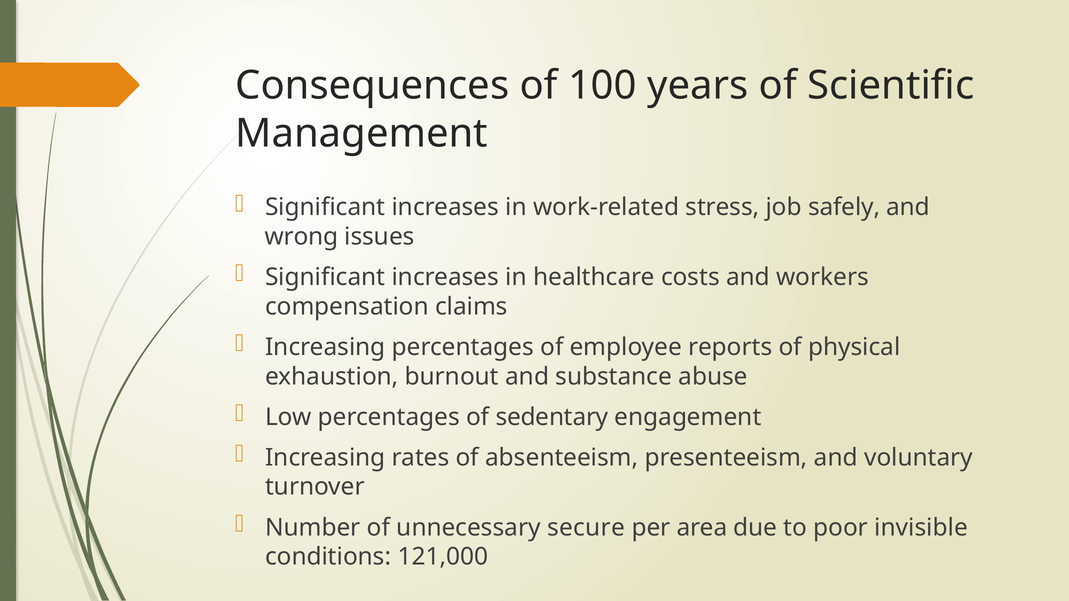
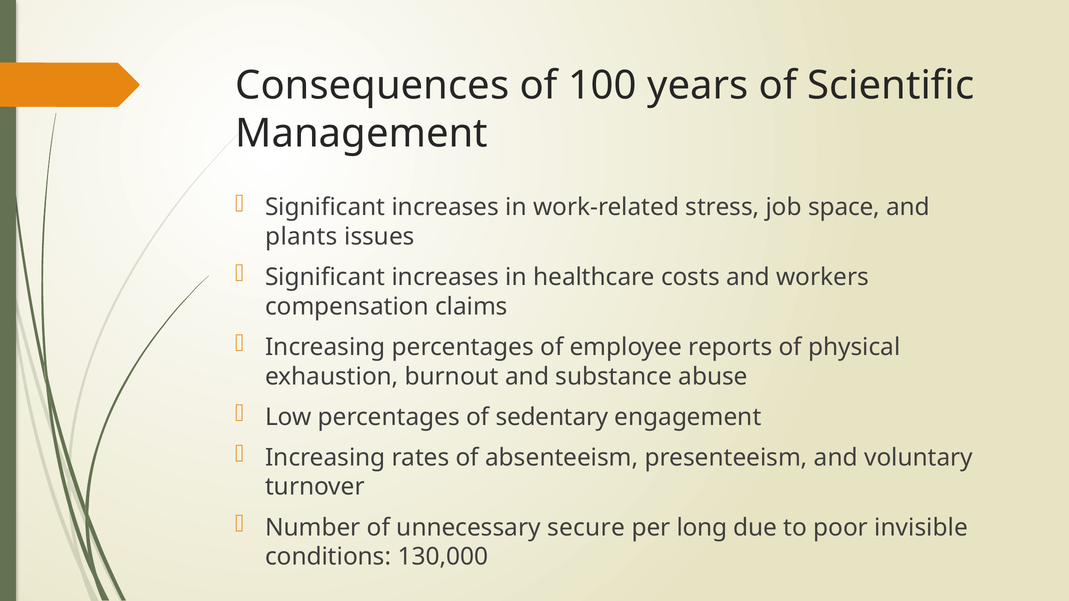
safely: safely -> space
wrong: wrong -> plants
area: area -> long
121,000: 121,000 -> 130,000
